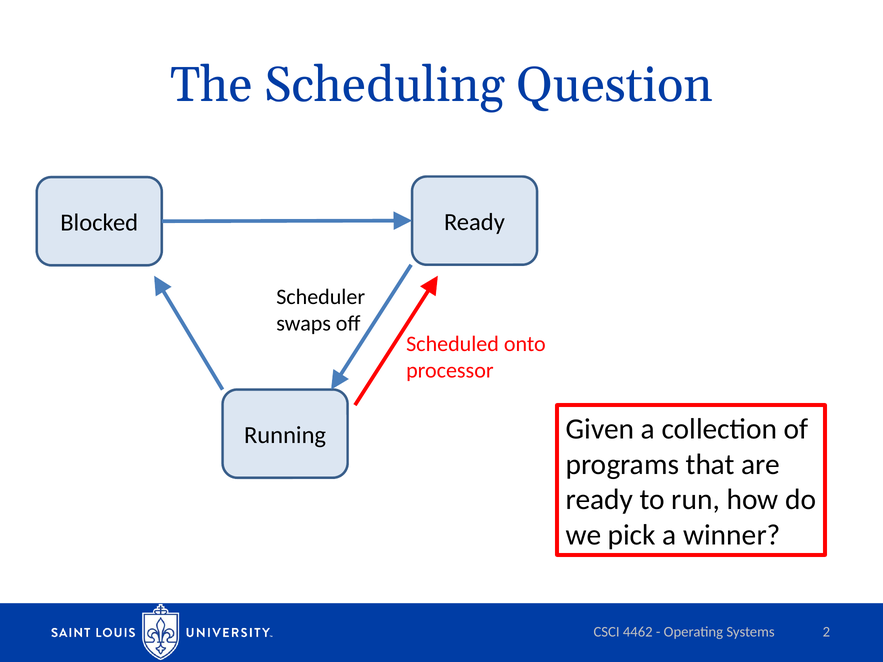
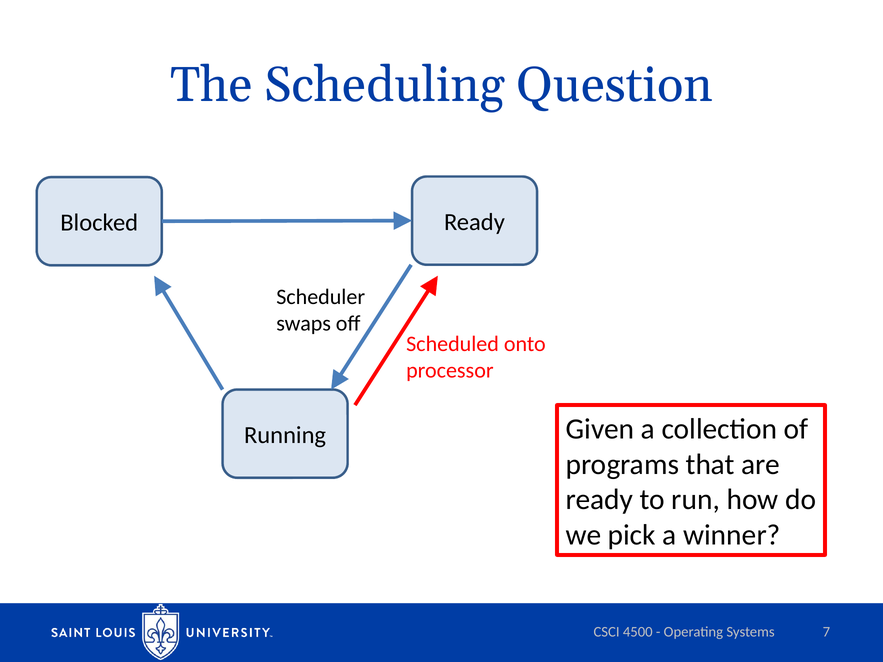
4462: 4462 -> 4500
2: 2 -> 7
